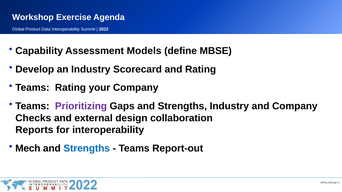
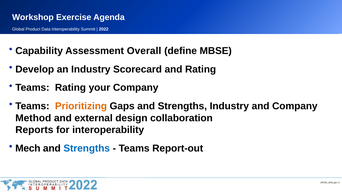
Models: Models -> Overall
Prioritizing colour: purple -> orange
Checks: Checks -> Method
